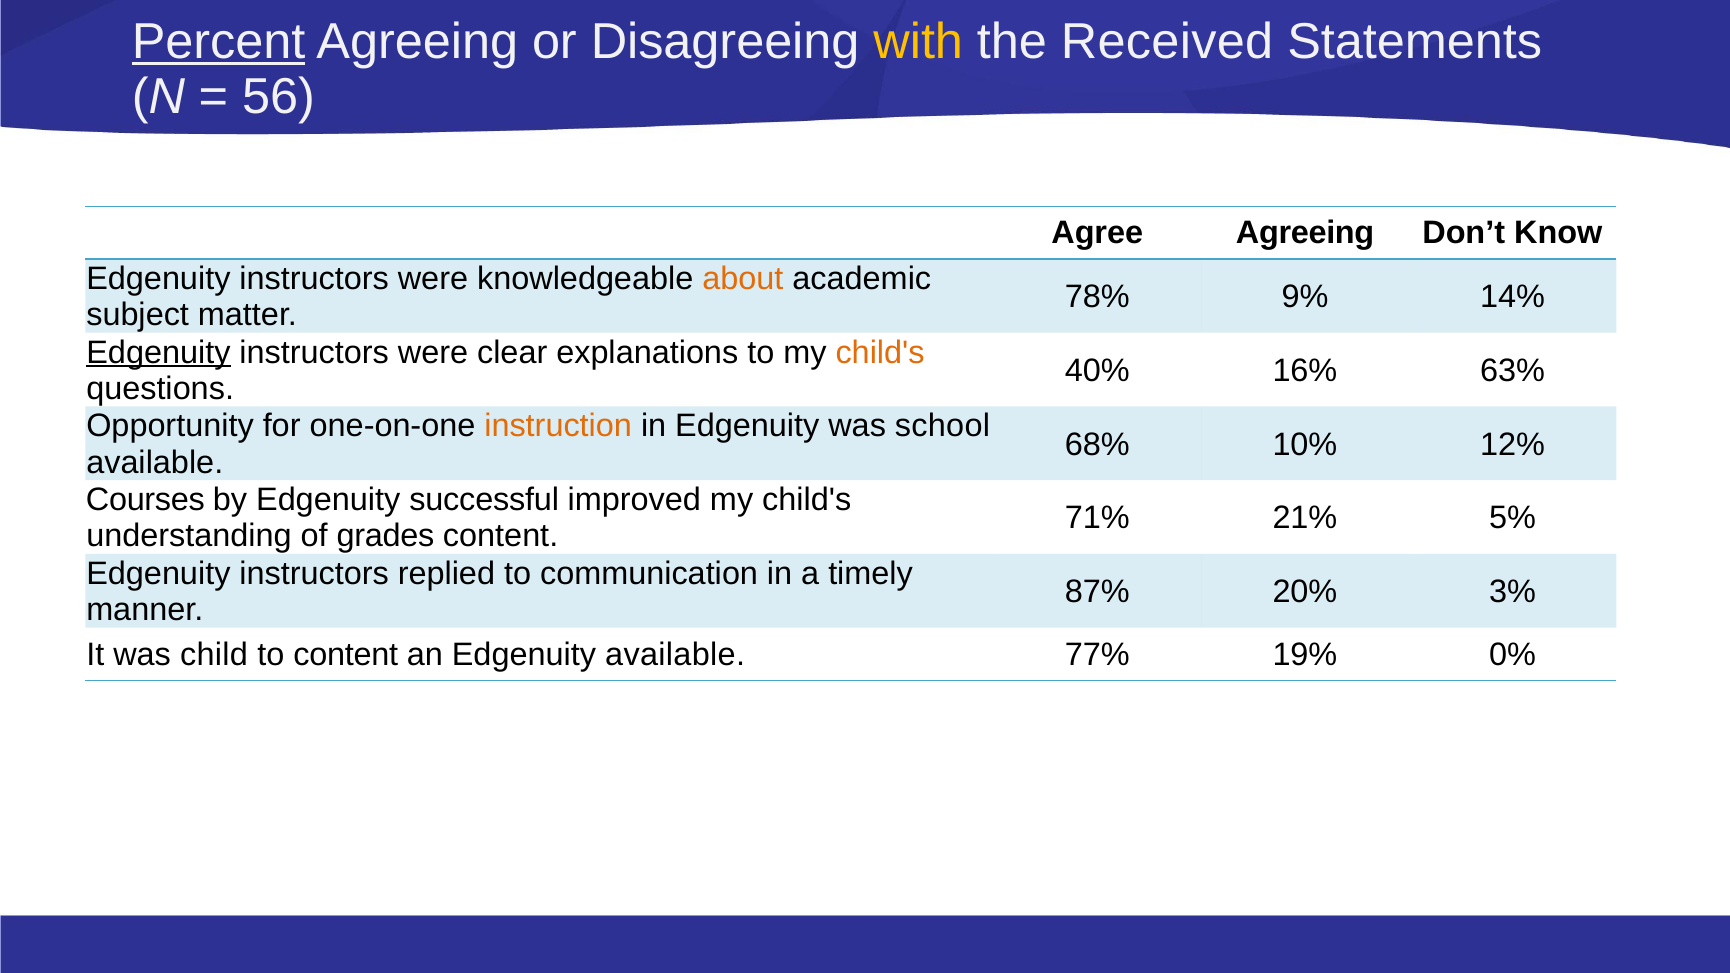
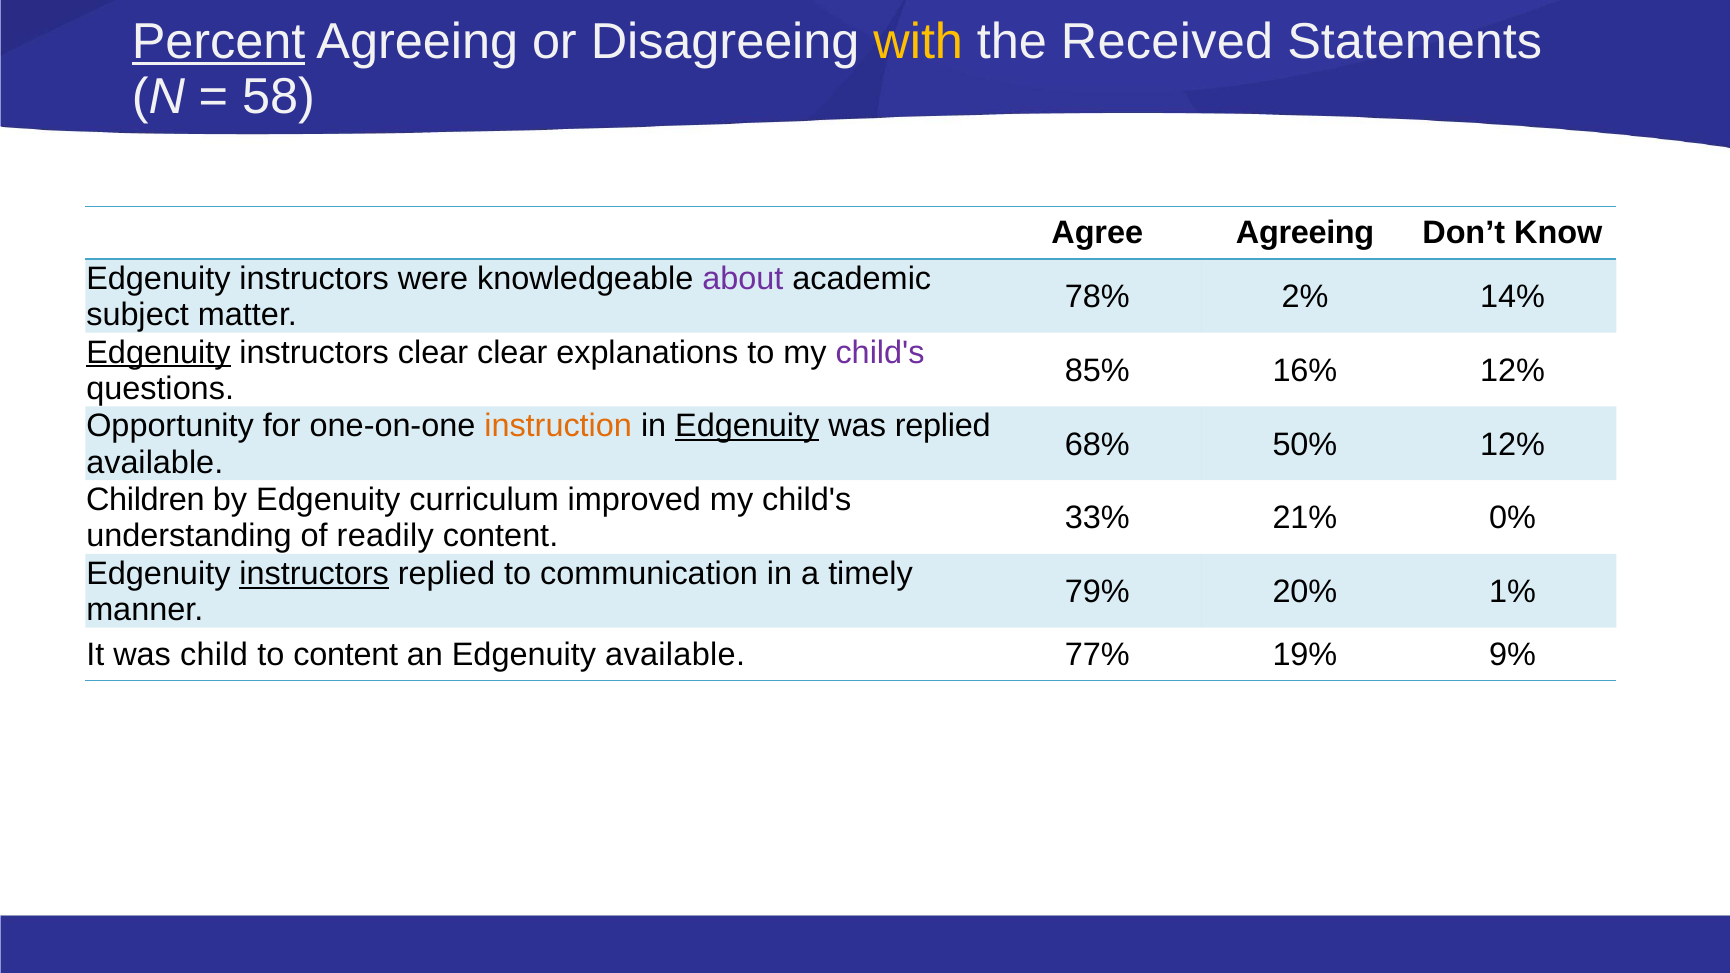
56: 56 -> 58
about colour: orange -> purple
9%: 9% -> 2%
were at (433, 352): were -> clear
child's at (880, 352) colour: orange -> purple
40%: 40% -> 85%
16% 63%: 63% -> 12%
Edgenuity at (747, 426) underline: none -> present
was school: school -> replied
10%: 10% -> 50%
Courses: Courses -> Children
successful: successful -> curriculum
71%: 71% -> 33%
5%: 5% -> 0%
grades: grades -> readily
instructors at (314, 574) underline: none -> present
87%: 87% -> 79%
3%: 3% -> 1%
0%: 0% -> 9%
